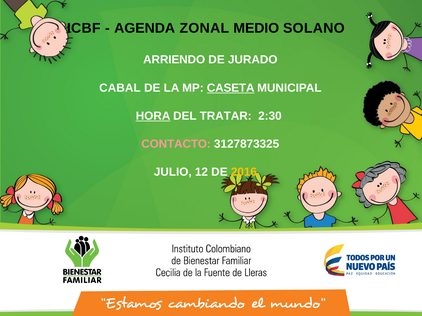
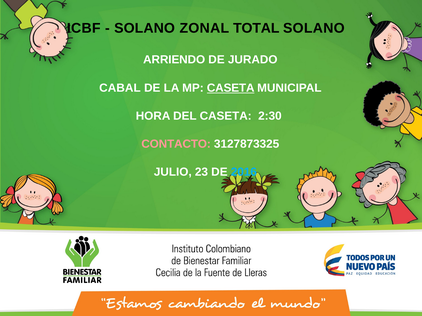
AGENDA at (145, 28): AGENDA -> SOLANO
MEDIO: MEDIO -> TOTAL
HORA underline: present -> none
DEL TRATAR: TRATAR -> CASETA
12: 12 -> 23
2016 colour: yellow -> light blue
